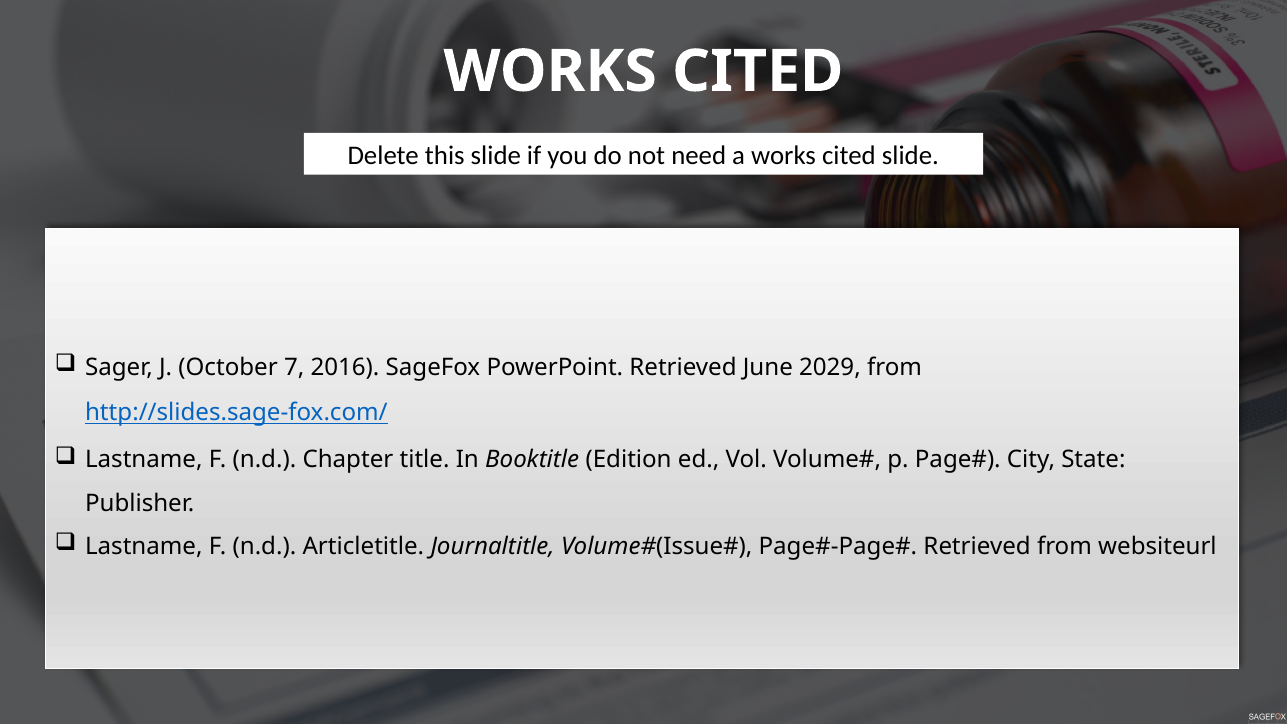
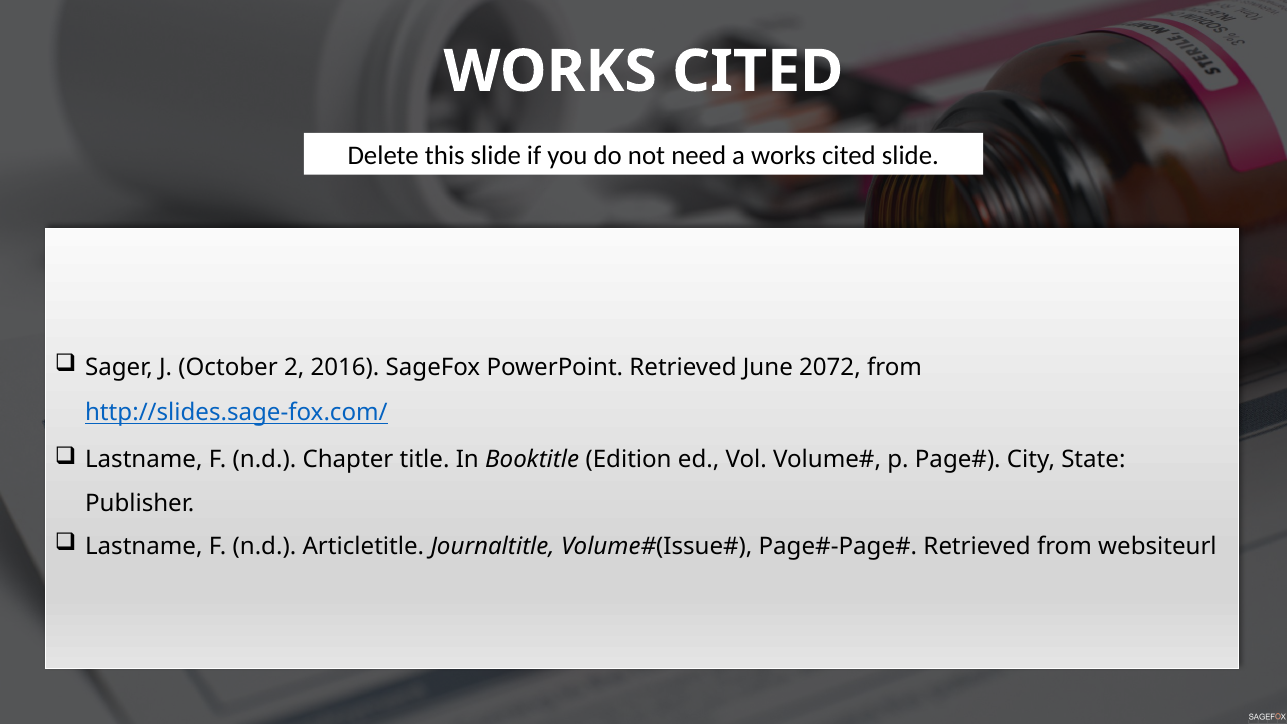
7: 7 -> 2
2029: 2029 -> 2072
